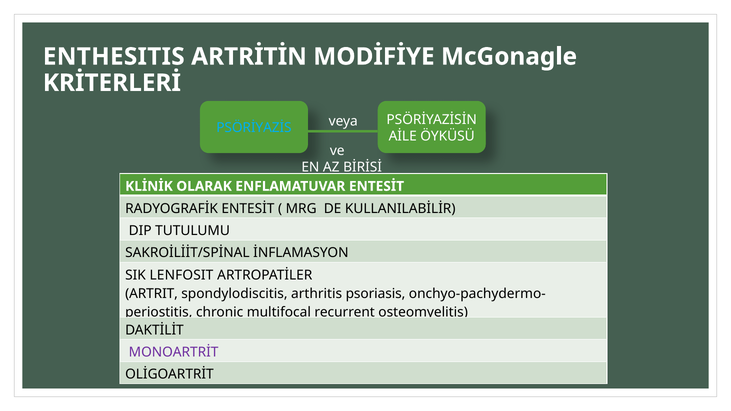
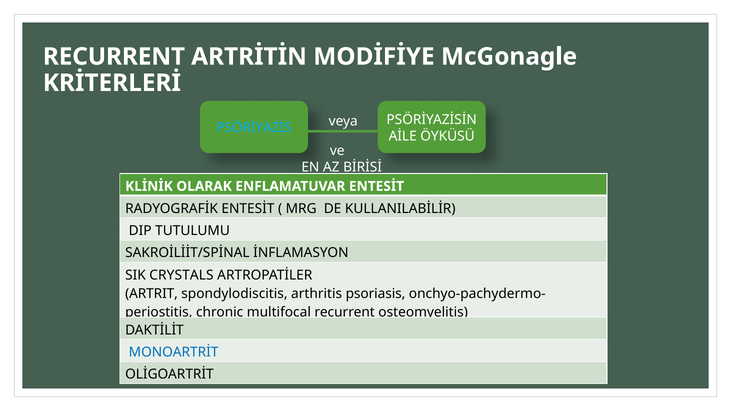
ENTHESITIS at (114, 57): ENTHESITIS -> RECURRENT
LENFOSIT: LENFOSIT -> CRYSTALS
MONOARTRİT colour: purple -> blue
